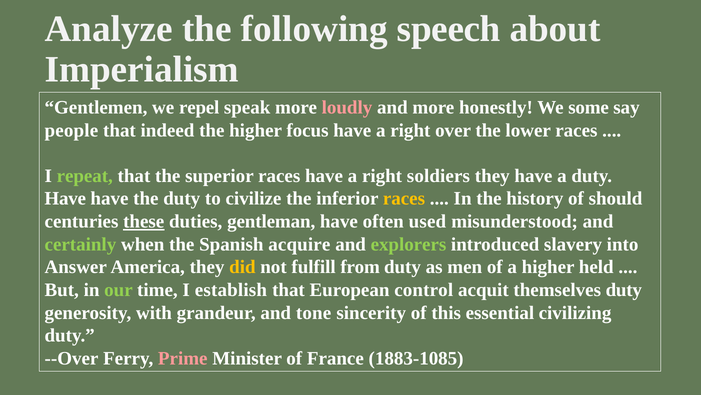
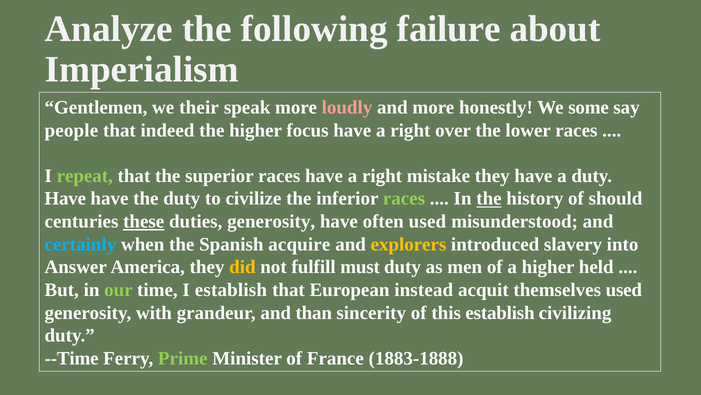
speech: speech -> failure
repel: repel -> their
soldiers: soldiers -> mistake
races at (404, 198) colour: yellow -> light green
the at (489, 198) underline: none -> present
duties gentleman: gentleman -> generosity
certainly colour: light green -> light blue
explorers colour: light green -> yellow
from: from -> must
control: control -> instead
themselves duty: duty -> used
tone: tone -> than
this essential: essential -> establish
--Over: --Over -> --Time
Prime colour: pink -> light green
1883-1085: 1883-1085 -> 1883-1888
